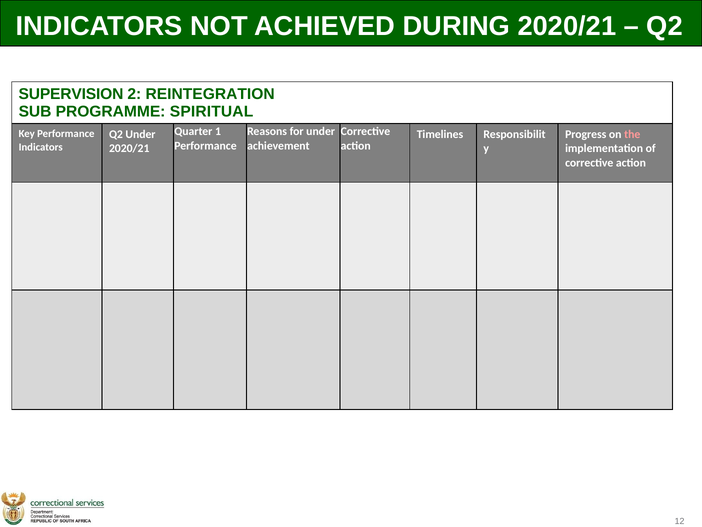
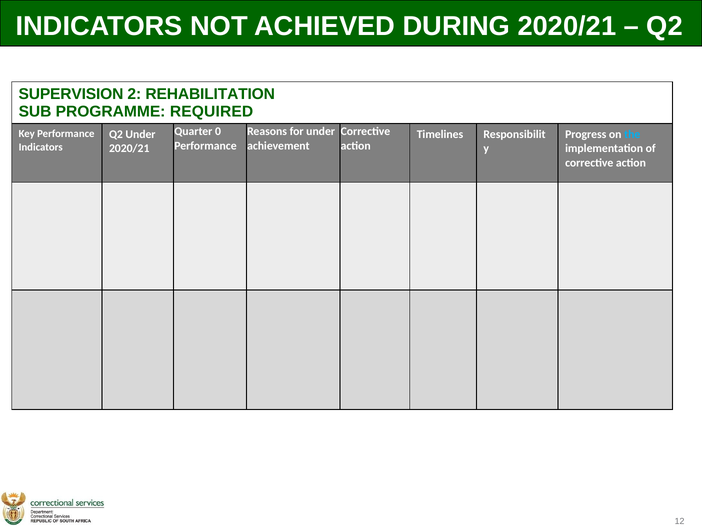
REINTEGRATION: REINTEGRATION -> REHABILITATION
SPIRITUAL: SPIRITUAL -> REQUIRED
1: 1 -> 0
the colour: pink -> light blue
